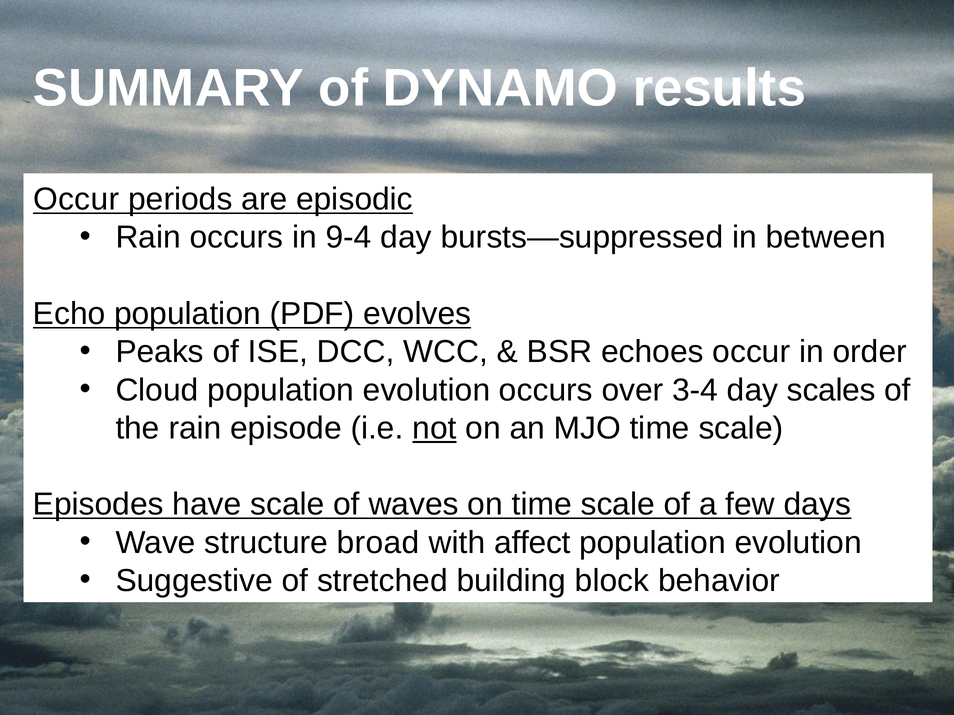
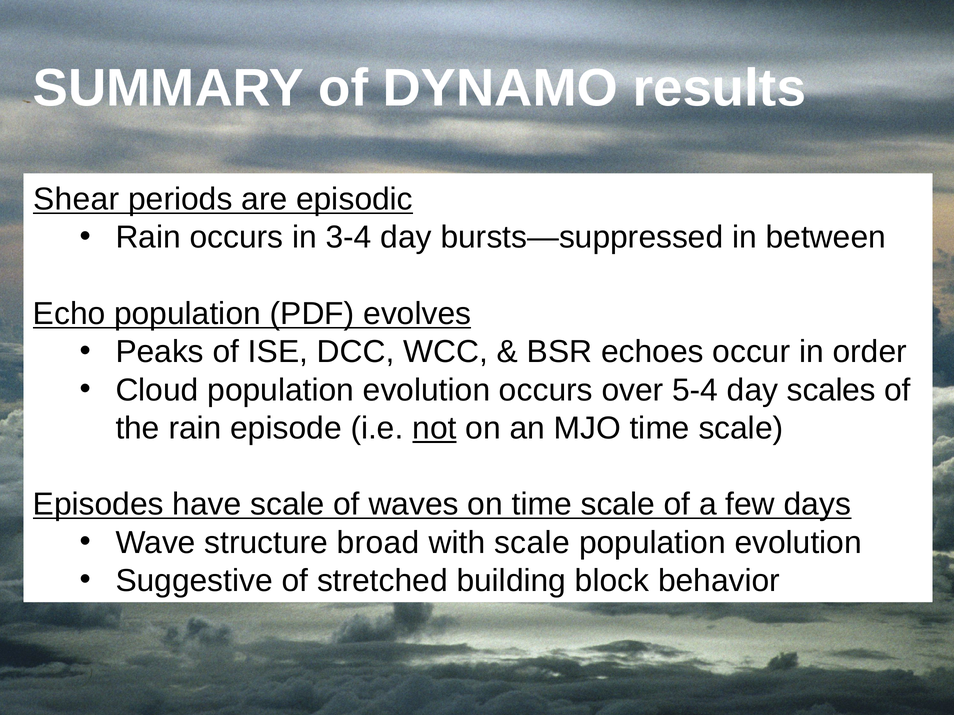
Occur at (76, 199): Occur -> Shear
9-4: 9-4 -> 3-4
3-4: 3-4 -> 5-4
with affect: affect -> scale
